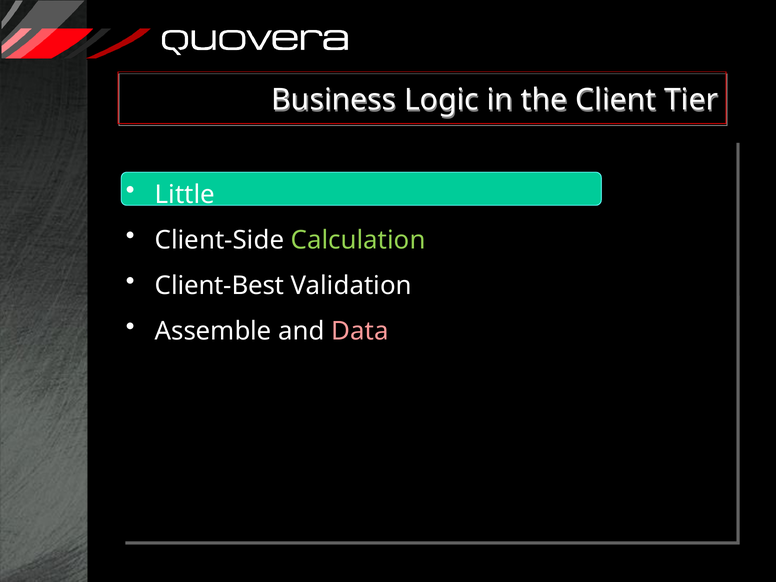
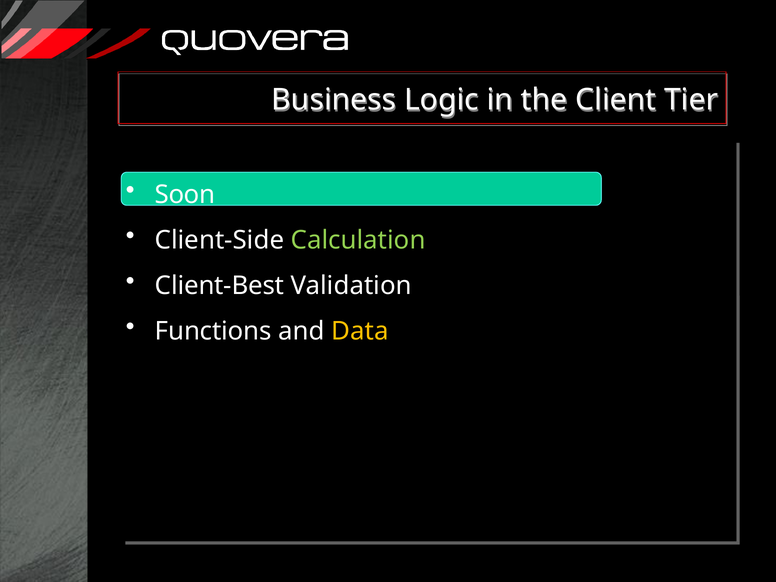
Little: Little -> Soon
Assemble: Assemble -> Functions
Data colour: pink -> yellow
